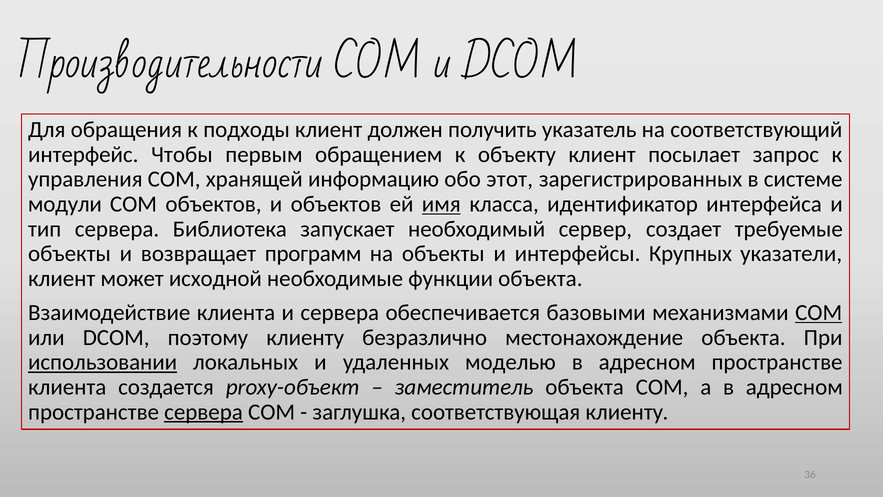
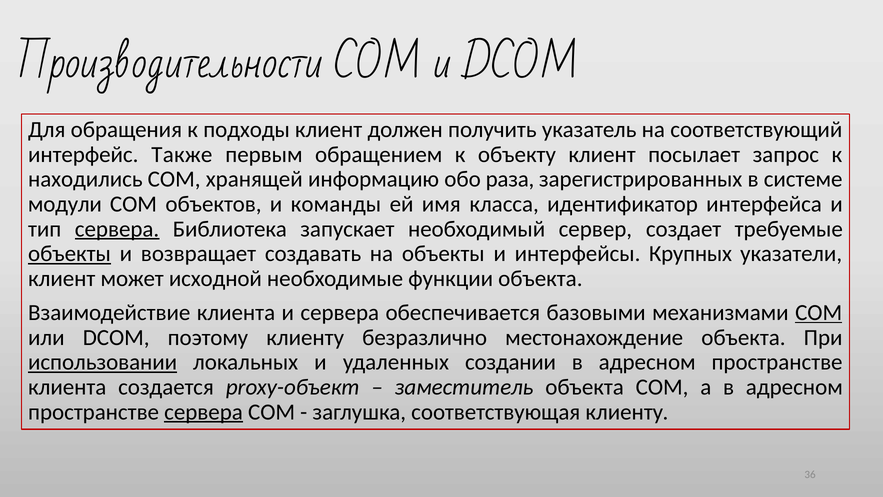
Чтобы: Чтобы -> Также
управления: управления -> находились
этот: этот -> раза
и объектов: объектов -> команды
имя underline: present -> none
сервера at (117, 229) underline: none -> present
объекты at (70, 254) underline: none -> present
программ: программ -> создавать
моделью: моделью -> создании
